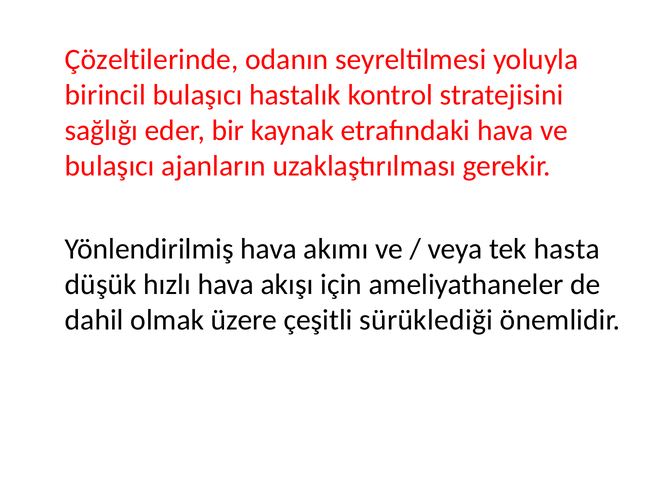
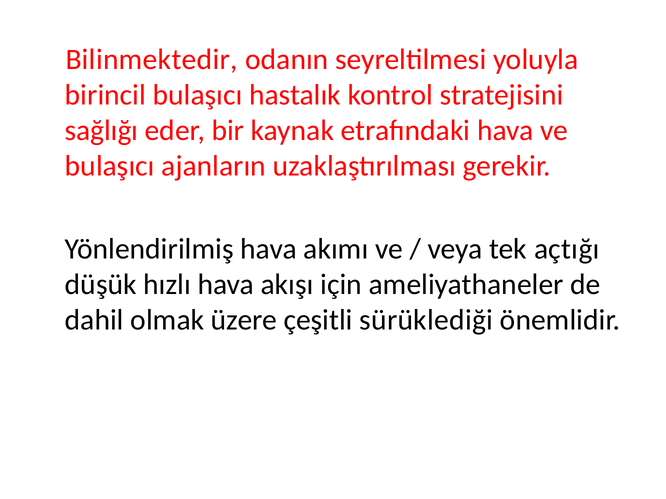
Çözeltilerinde: Çözeltilerinde -> Bilinmektedir
hasta: hasta -> açtığı
